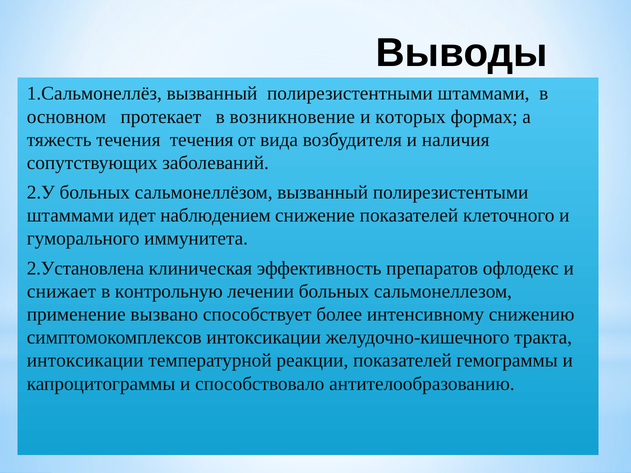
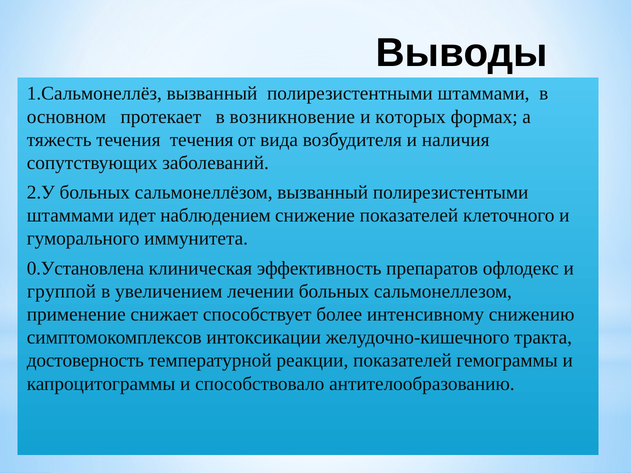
2.Установлена: 2.Установлена -> 0.Установлена
снижает: снижает -> группой
контрольную: контрольную -> увеличением
вызвано: вызвано -> снижает
интоксикации at (85, 361): интоксикации -> достоверность
